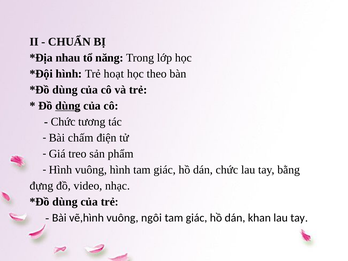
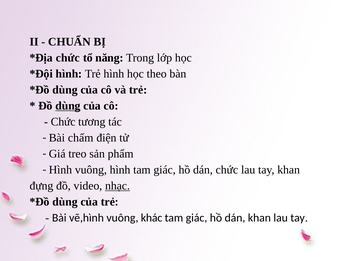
nhau at (68, 58): nhau -> chức
Trẻ hoạt: hoạt -> hình
tay bằng: bằng -> khan
nhạc underline: none -> present
ngôi: ngôi -> khác
